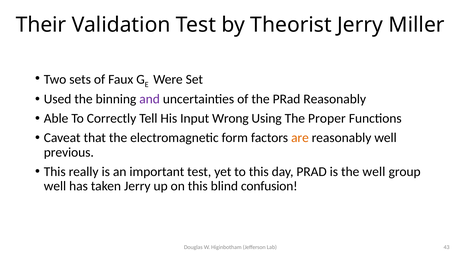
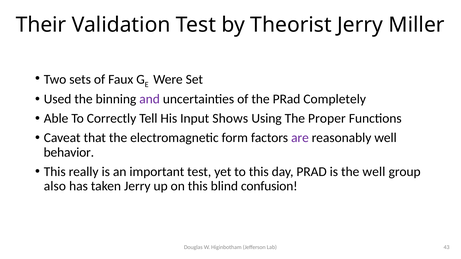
PRad Reasonably: Reasonably -> Completely
Wrong: Wrong -> Shows
are colour: orange -> purple
previous: previous -> behavior
well at (55, 186): well -> also
